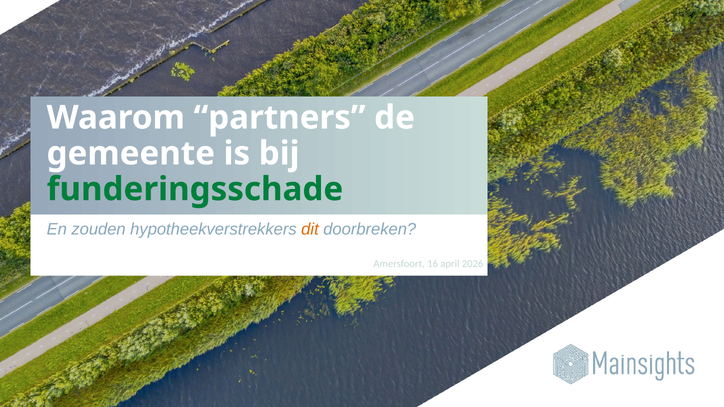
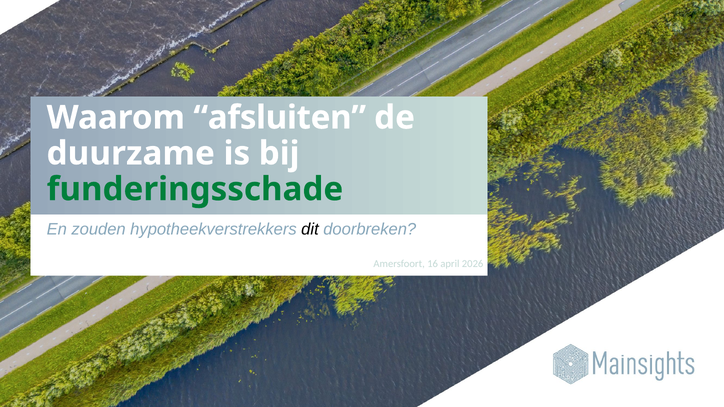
partners: partners -> afsluiten
gemeente: gemeente -> duurzame
dit colour: orange -> black
